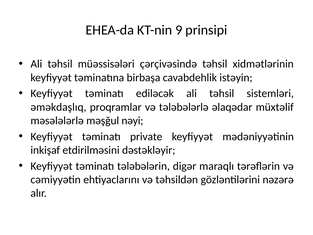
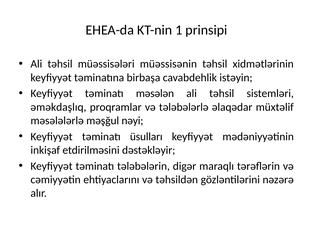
9: 9 -> 1
çərçivəsində: çərçivəsində -> müəssisənin
ediləcək: ediləcək -> məsələn
private: private -> üsulları
